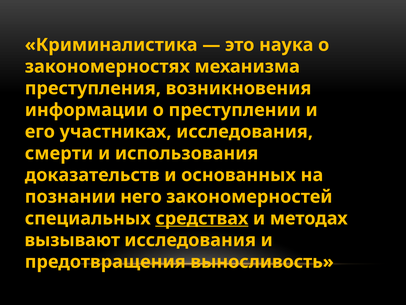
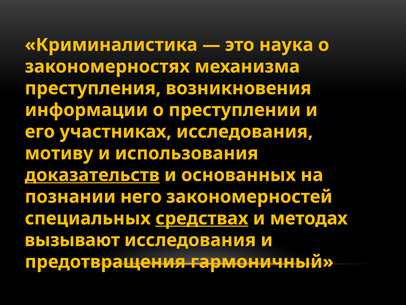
смерти: смерти -> мотиву
доказательств underline: none -> present
выносливость: выносливость -> гармоничный
